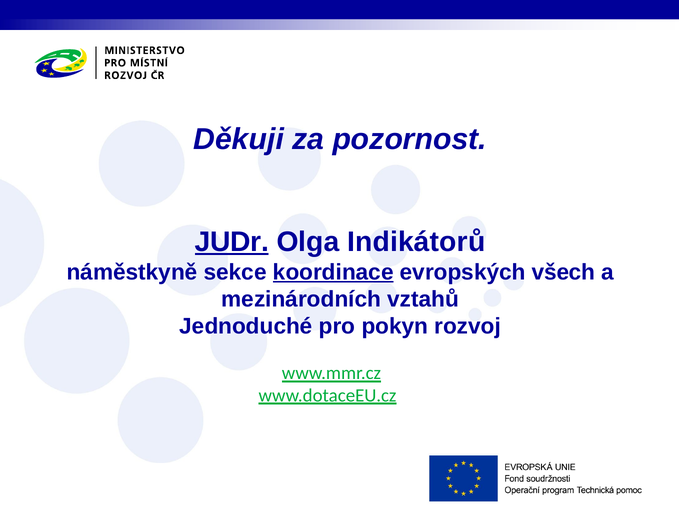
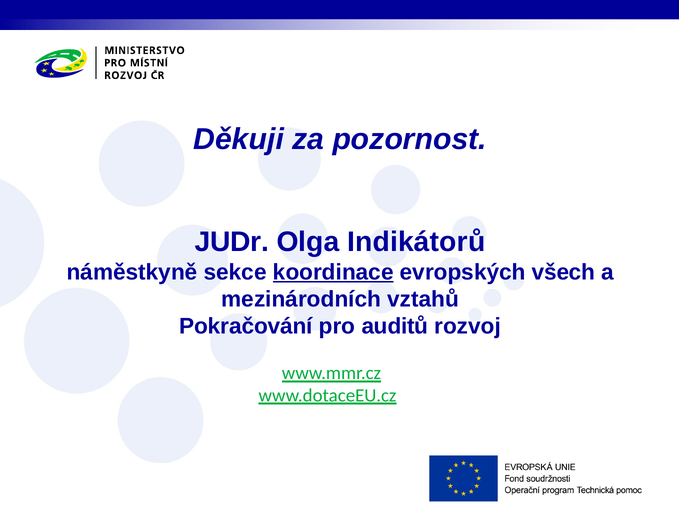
JUDr underline: present -> none
Jednoduché: Jednoduché -> Pokračování
pokyn: pokyn -> auditů
